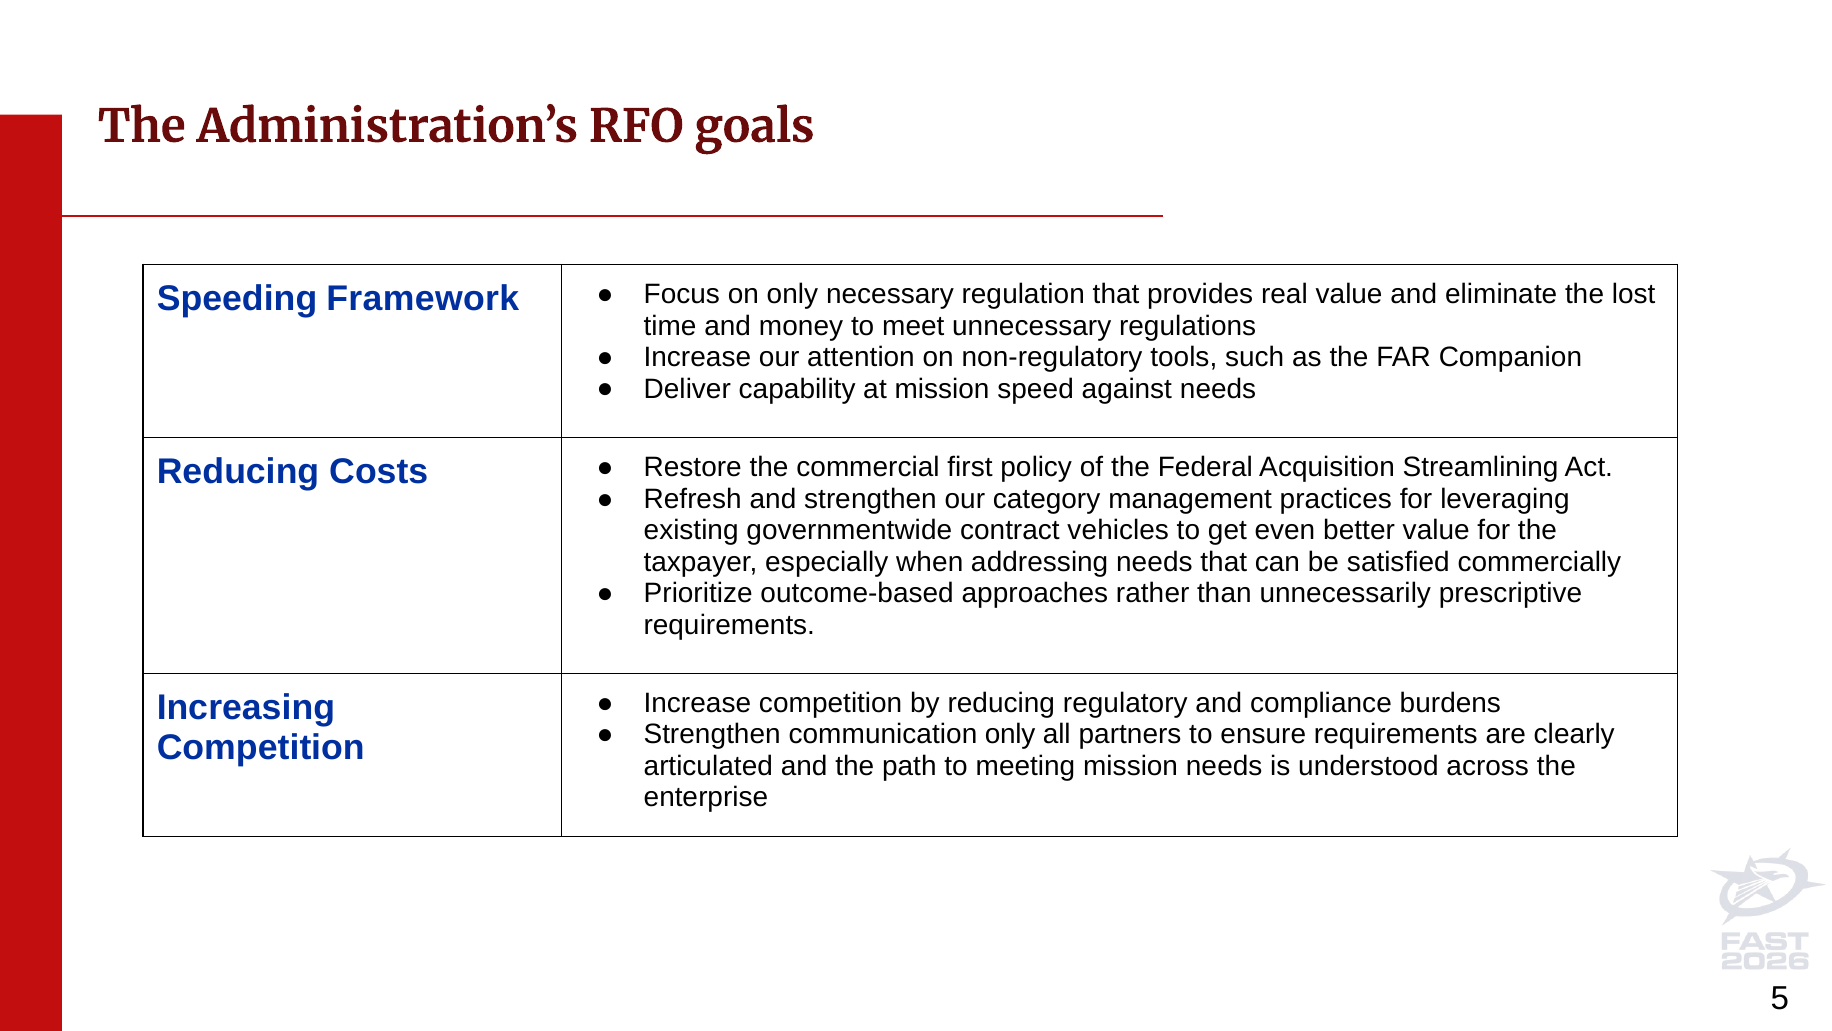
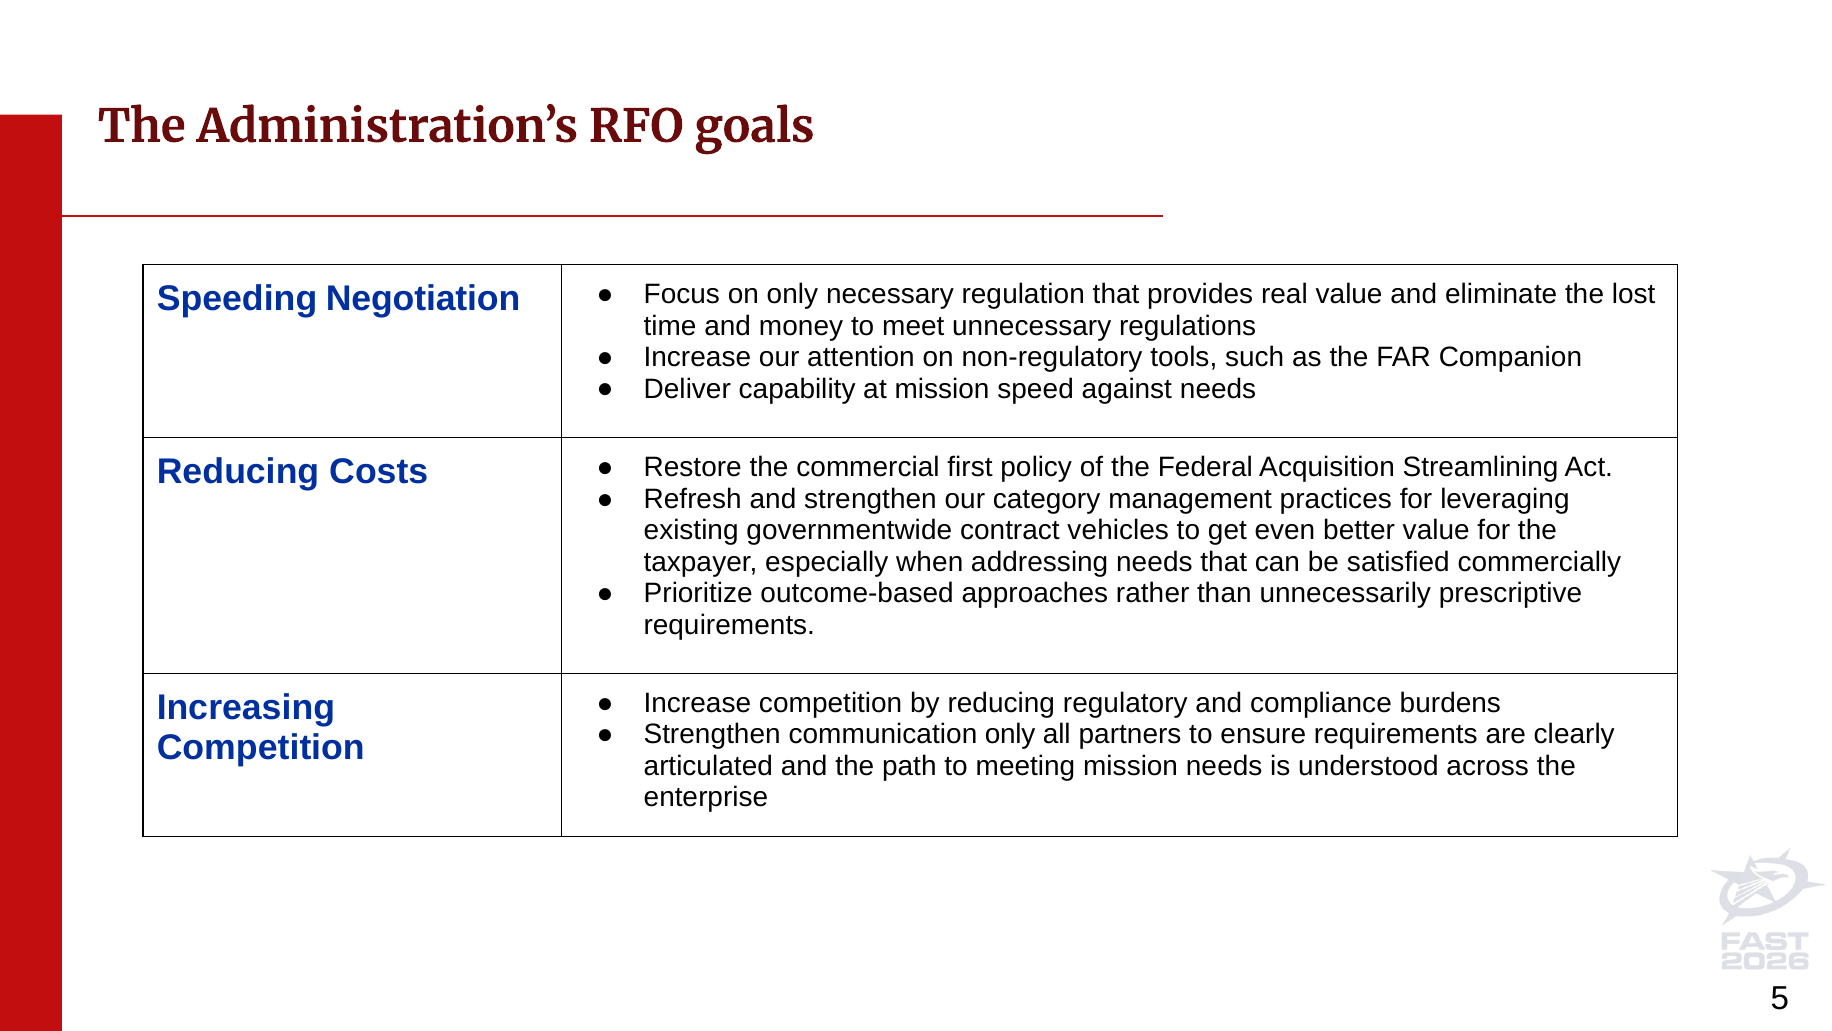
Framework: Framework -> Negotiation
